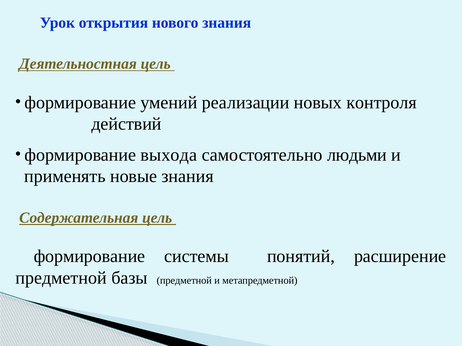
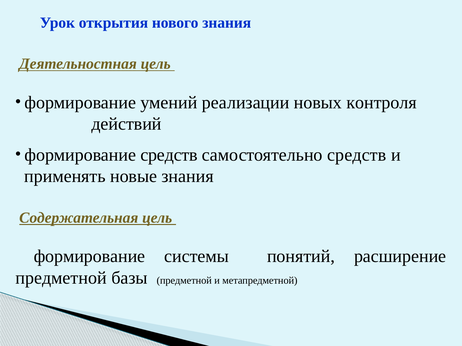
формирование выхода: выхода -> средств
самостоятельно людьми: людьми -> средств
